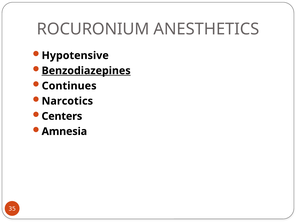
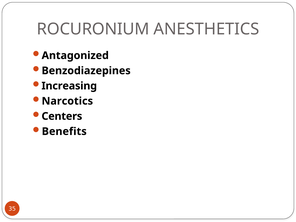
Hypotensive: Hypotensive -> Antagonized
Benzodiazepines underline: present -> none
Continues: Continues -> Increasing
Amnesia: Amnesia -> Benefits
